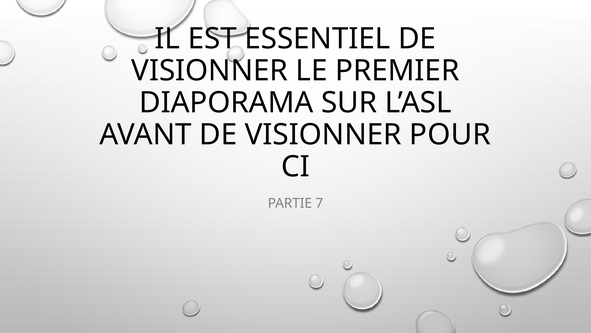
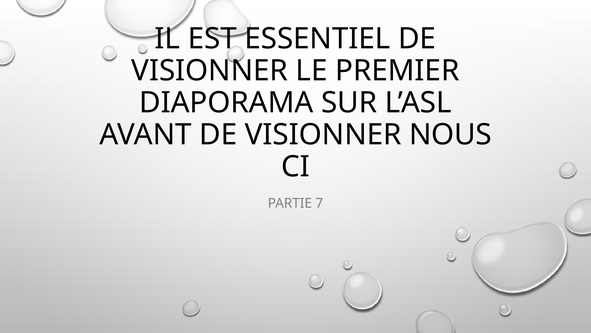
POUR: POUR -> NOUS
